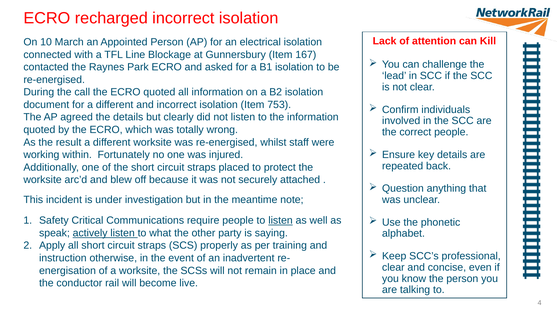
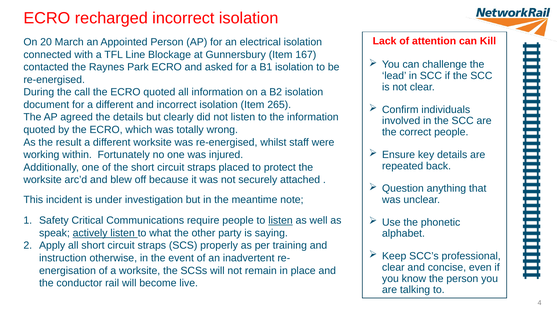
10: 10 -> 20
753: 753 -> 265
